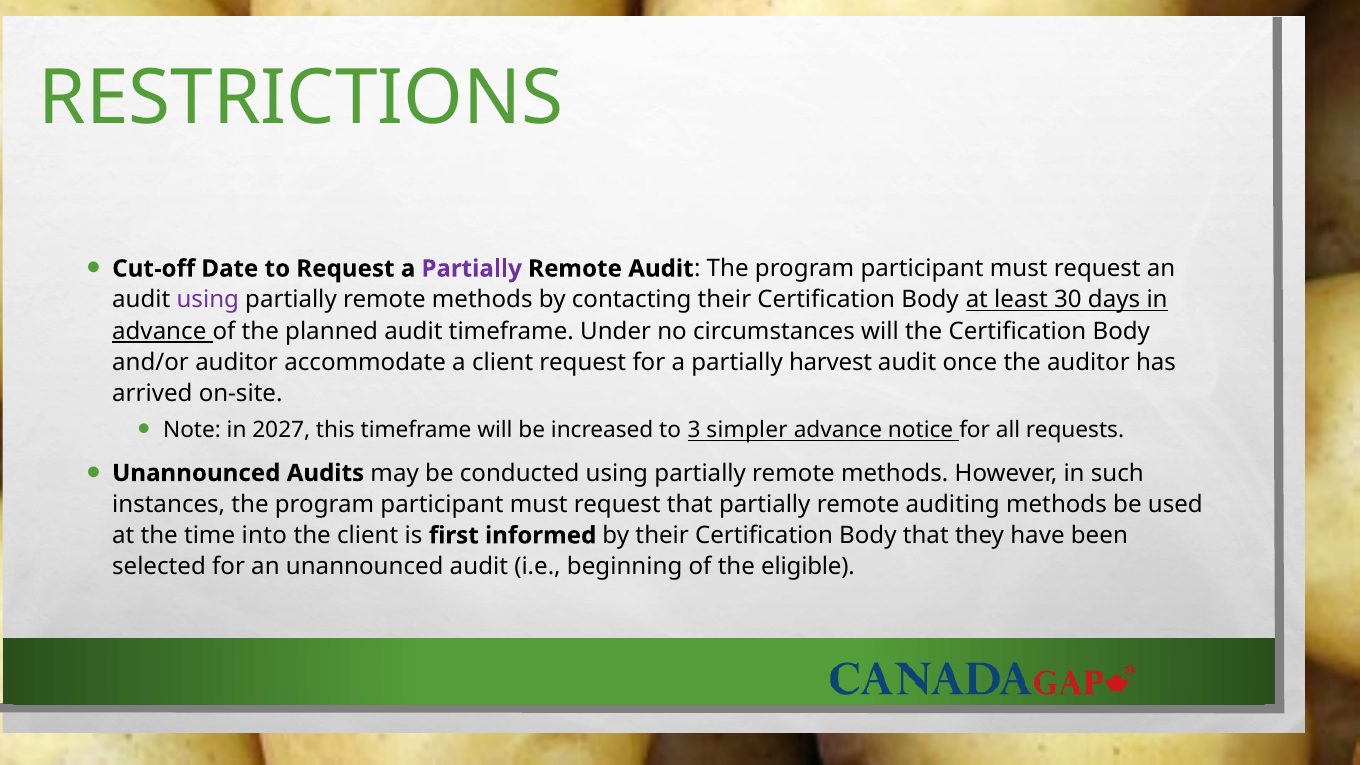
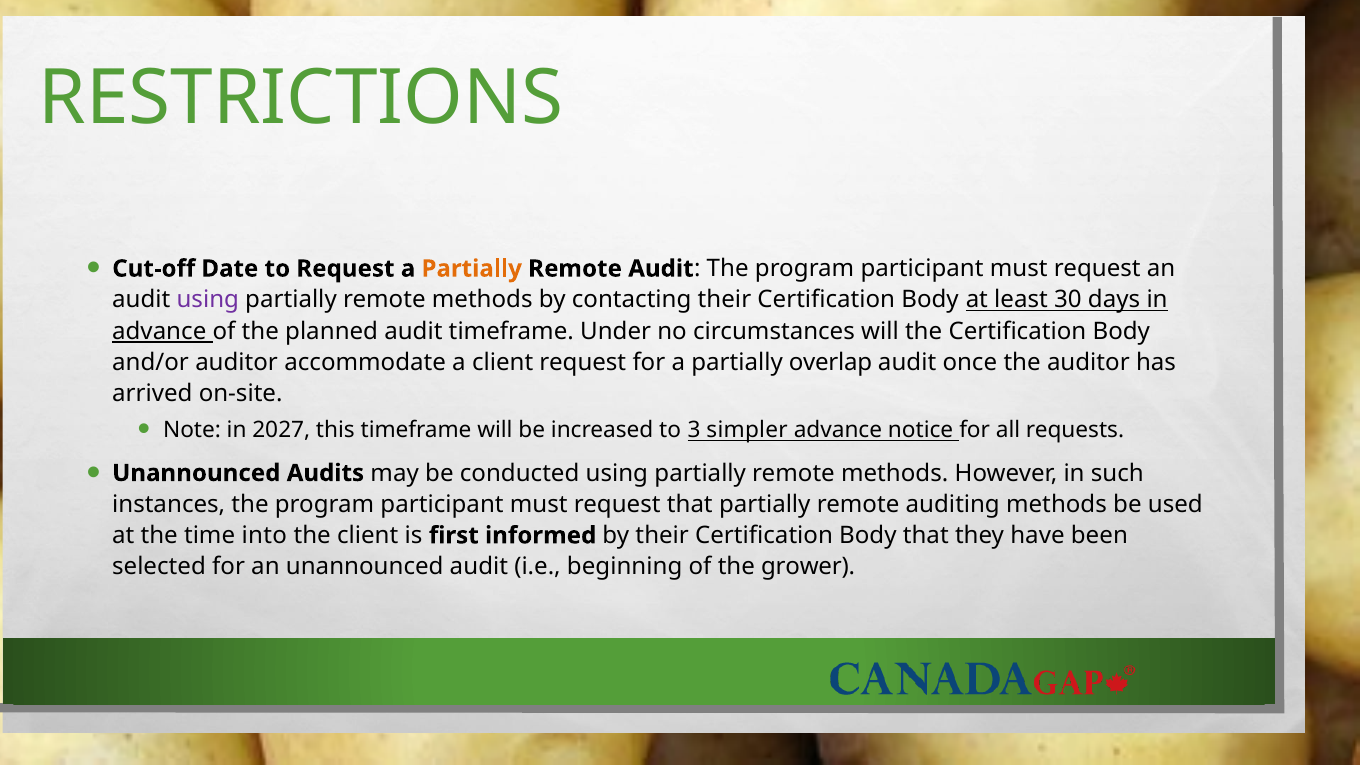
Partially at (472, 269) colour: purple -> orange
harvest: harvest -> overlap
eligible: eligible -> grower
